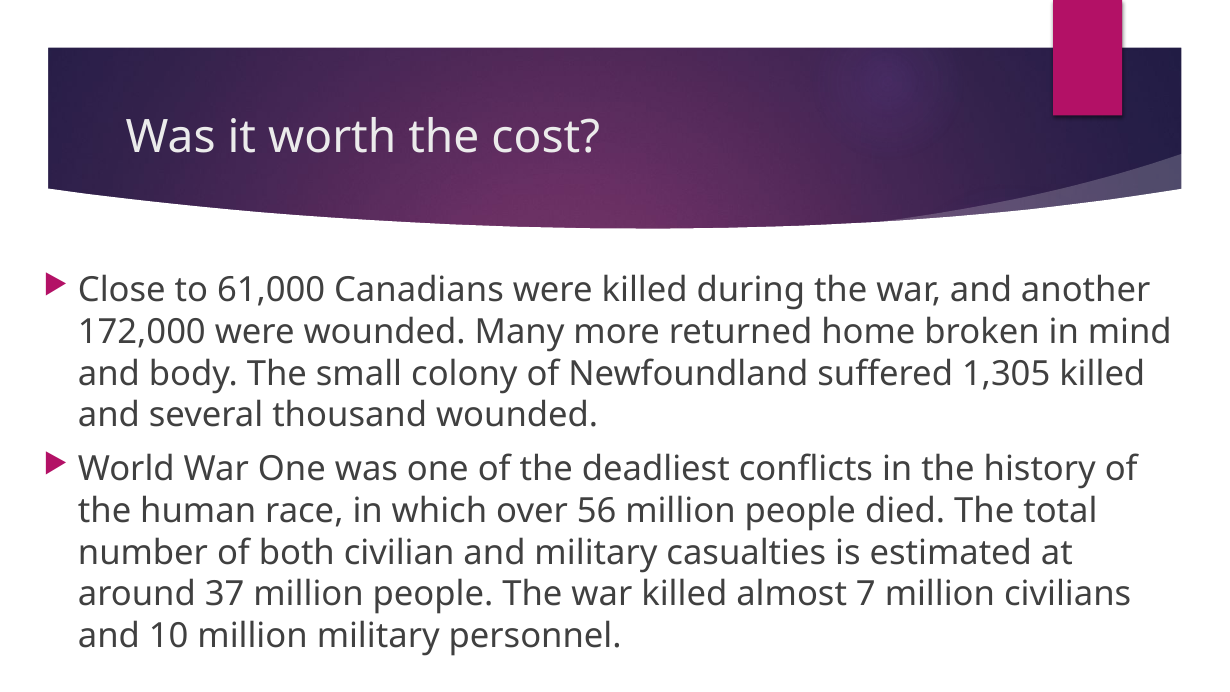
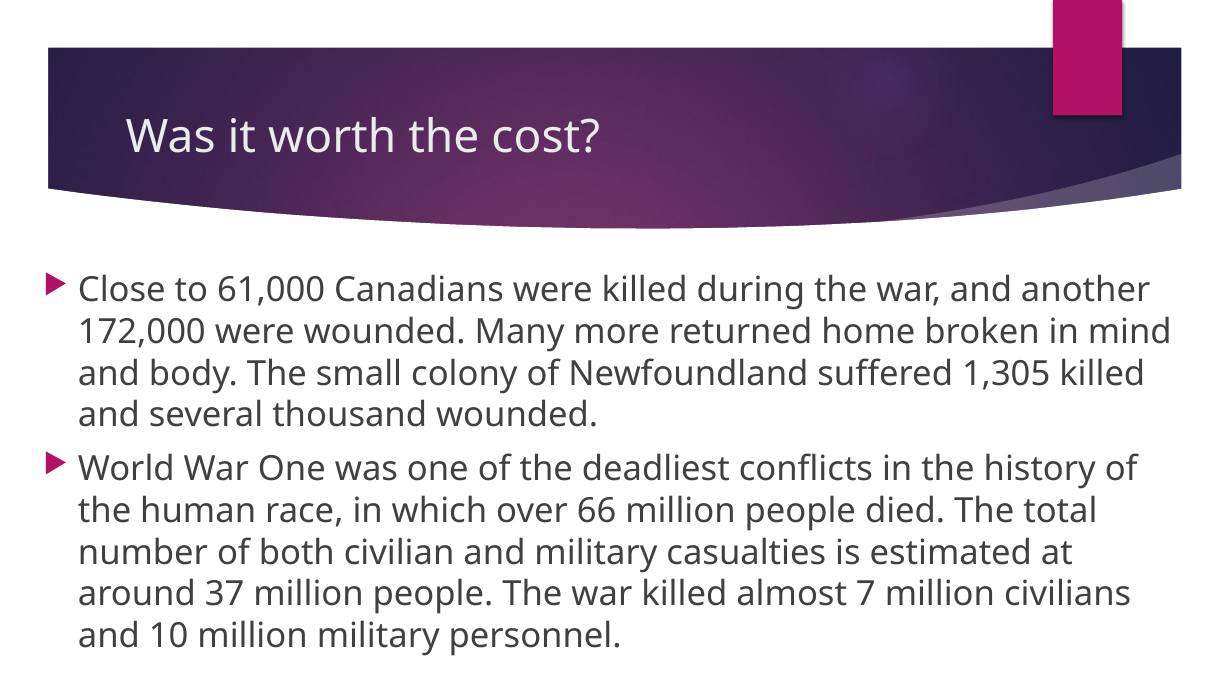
56: 56 -> 66
